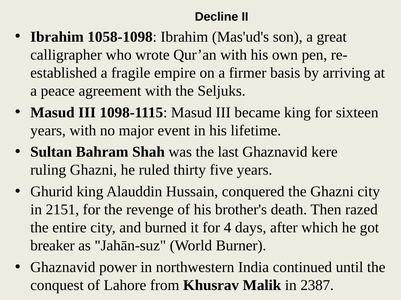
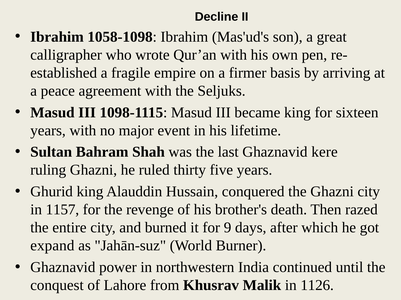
2151: 2151 -> 1157
4: 4 -> 9
breaker: breaker -> expand
2387: 2387 -> 1126
